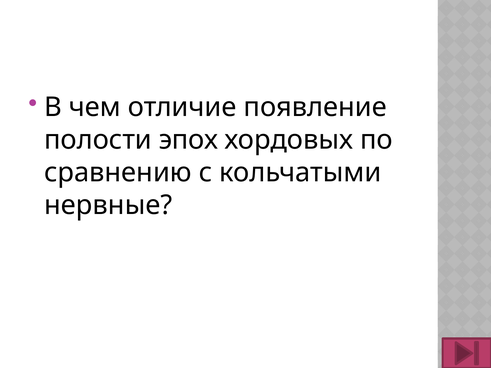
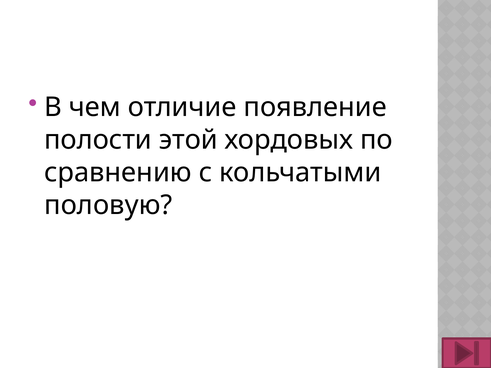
эпох: эпох -> этой
нервные: нервные -> половую
